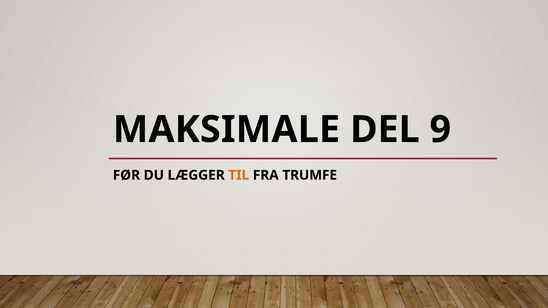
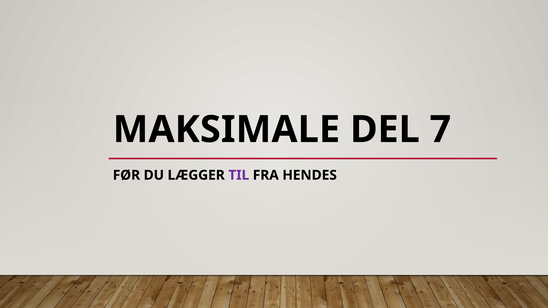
9: 9 -> 7
TIL colour: orange -> purple
TRUMFE: TRUMFE -> HENDES
